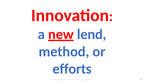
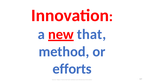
lend: lend -> that
